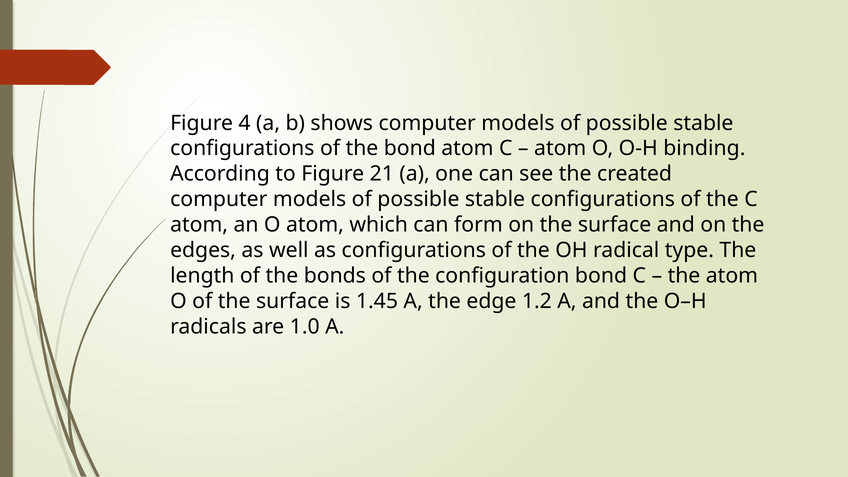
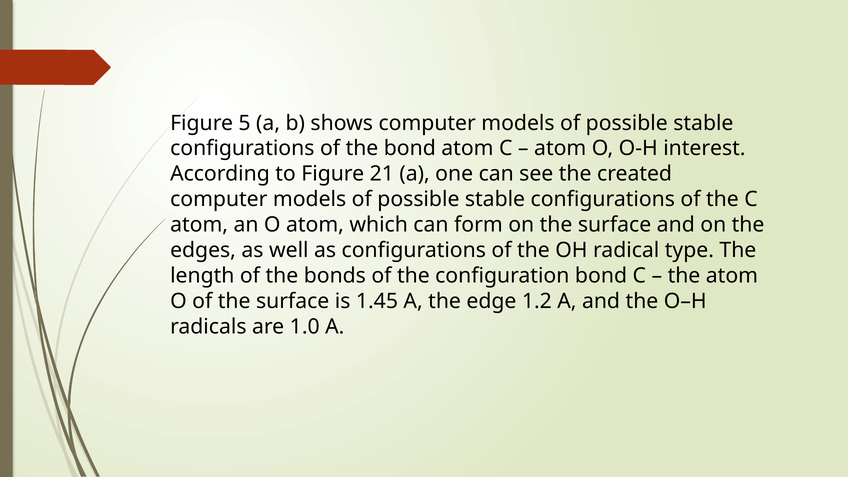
4: 4 -> 5
binding: binding -> interest
